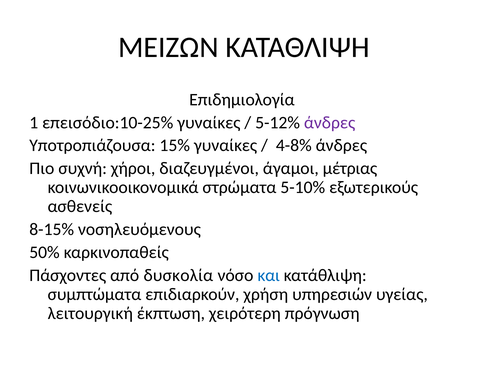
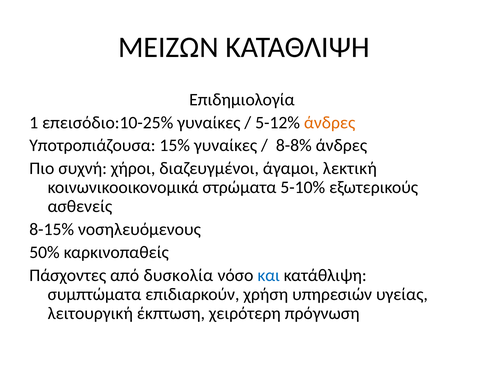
άνδρες at (330, 123) colour: purple -> orange
4-8%: 4-8% -> 8-8%
μέτριας: μέτριας -> λεκτική
